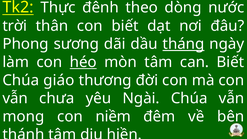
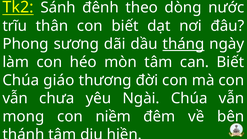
Thực: Thực -> Sánh
trời: trời -> trĩu
héo underline: present -> none
